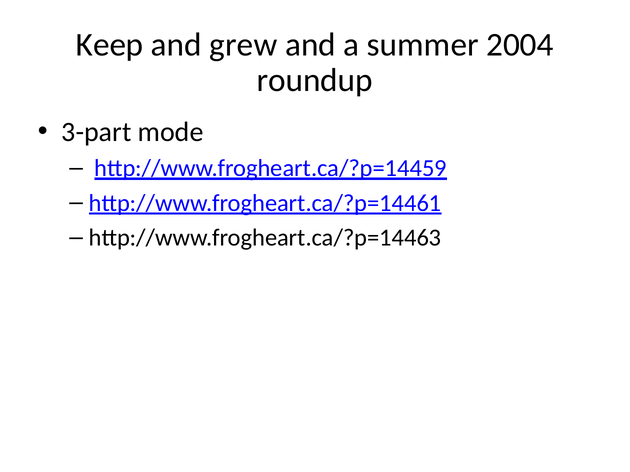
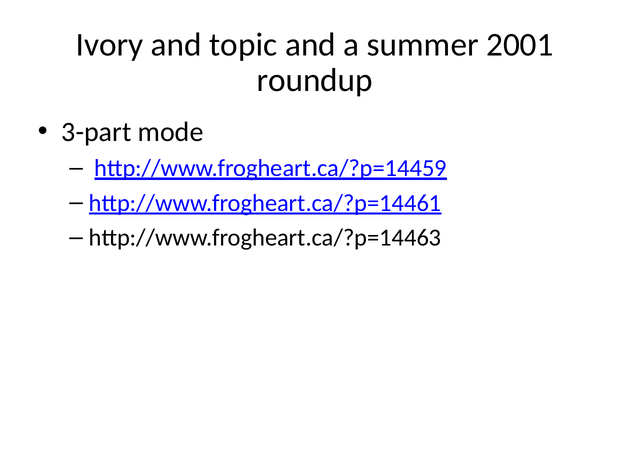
Keep: Keep -> Ivory
grew: grew -> topic
2004: 2004 -> 2001
